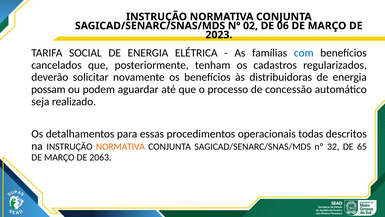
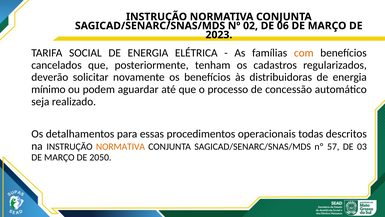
com colour: blue -> orange
possam: possam -> mínimo
32: 32 -> 57
65: 65 -> 03
2063: 2063 -> 2050
